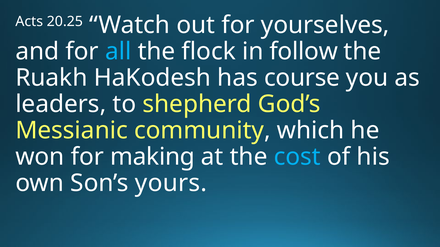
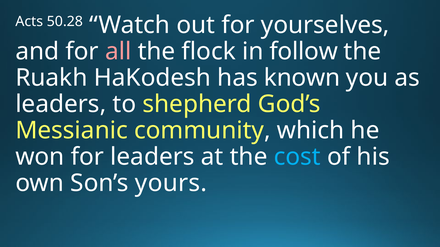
20.25: 20.25 -> 50.28
all colour: light blue -> pink
course: course -> known
for making: making -> leaders
